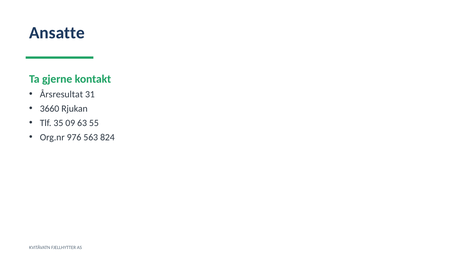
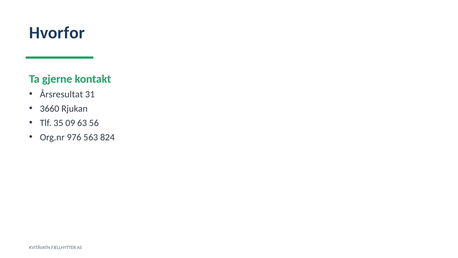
Ansatte: Ansatte -> Hvorfor
55: 55 -> 56
